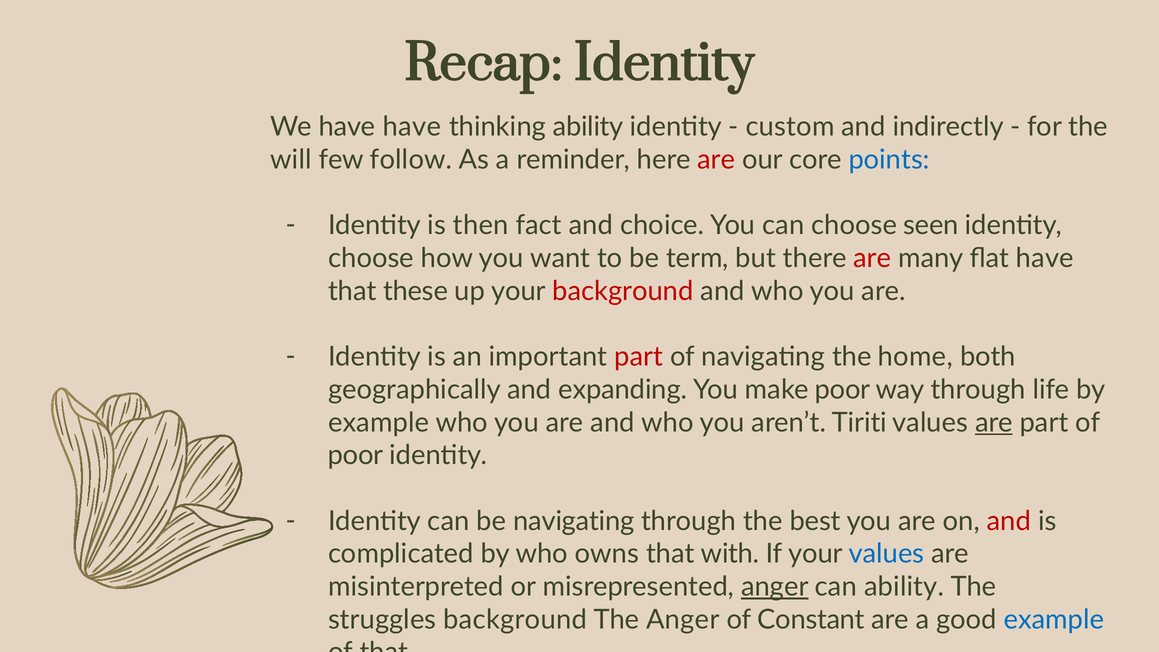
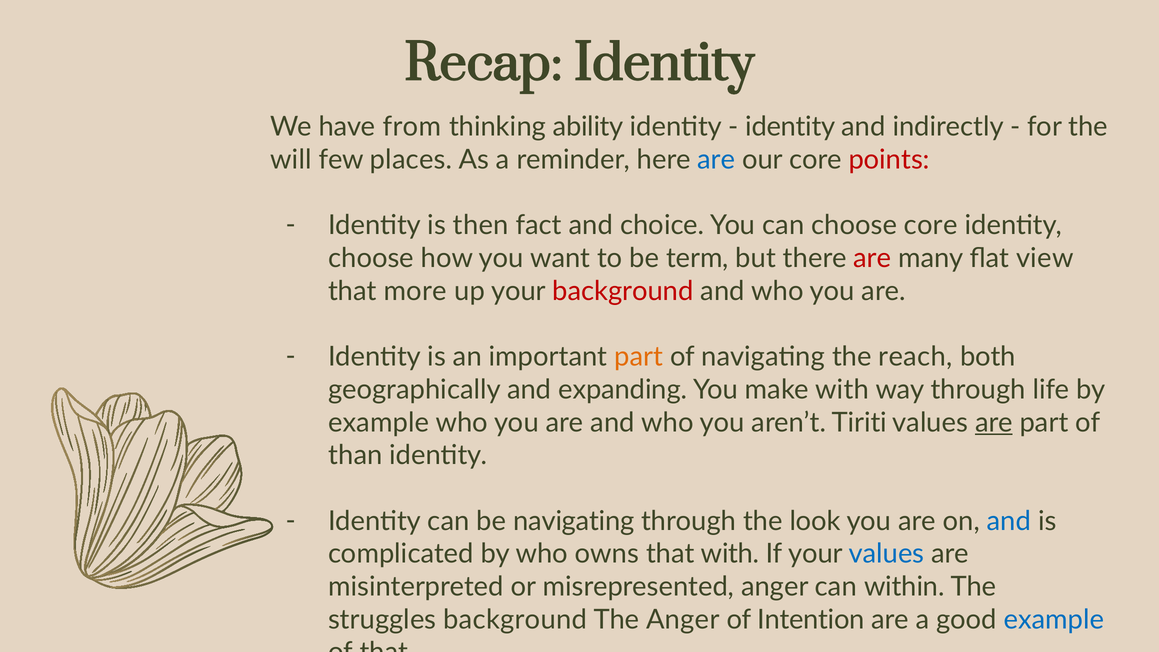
have have: have -> from
custom at (790, 127): custom -> identity
follow: follow -> places
are at (716, 160) colour: red -> blue
points colour: blue -> red
choose seen: seen -> core
flat have: have -> view
these: these -> more
part at (639, 357) colour: red -> orange
home: home -> reach
make poor: poor -> with
poor at (356, 455): poor -> than
best: best -> look
and at (1009, 521) colour: red -> blue
anger at (775, 587) underline: present -> none
can ability: ability -> within
Constant: Constant -> Intention
